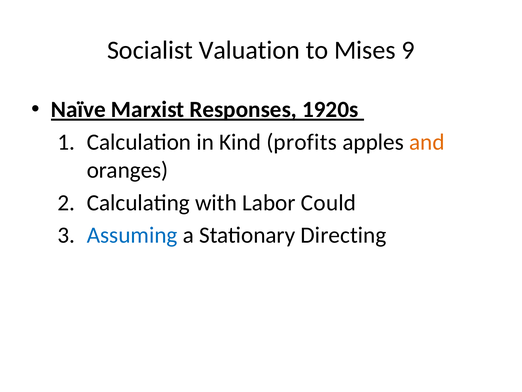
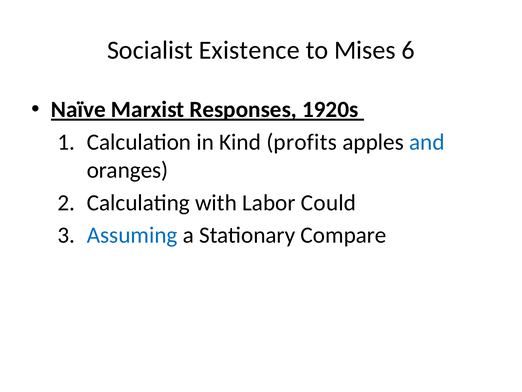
Valuation: Valuation -> Existence
9: 9 -> 6
and colour: orange -> blue
Directing: Directing -> Compare
